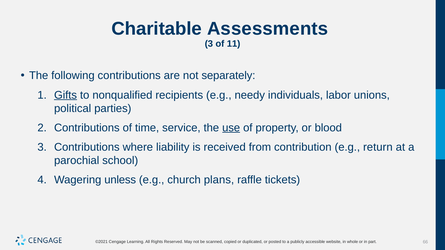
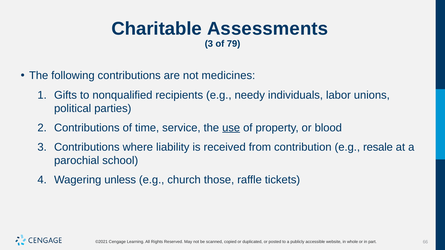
11: 11 -> 79
separately: separately -> medicines
Gifts underline: present -> none
return: return -> resale
plans: plans -> those
